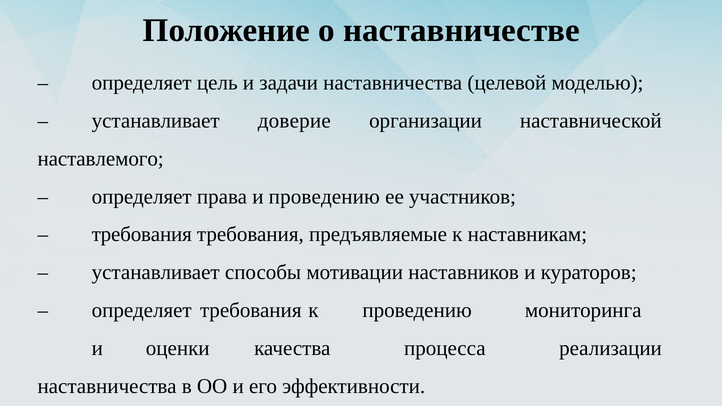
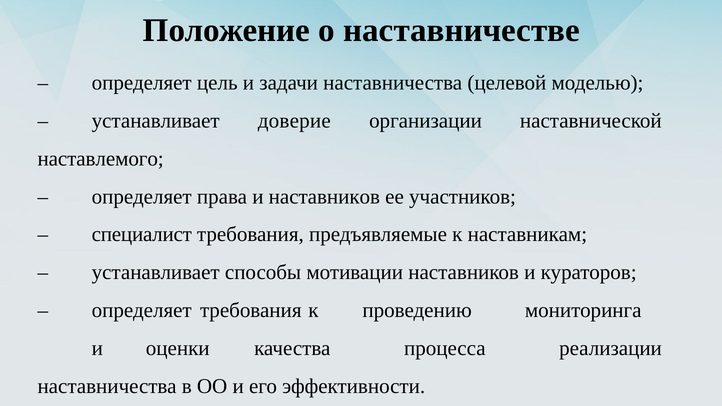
и проведению: проведению -> наставников
требования at (142, 235): требования -> специалист
